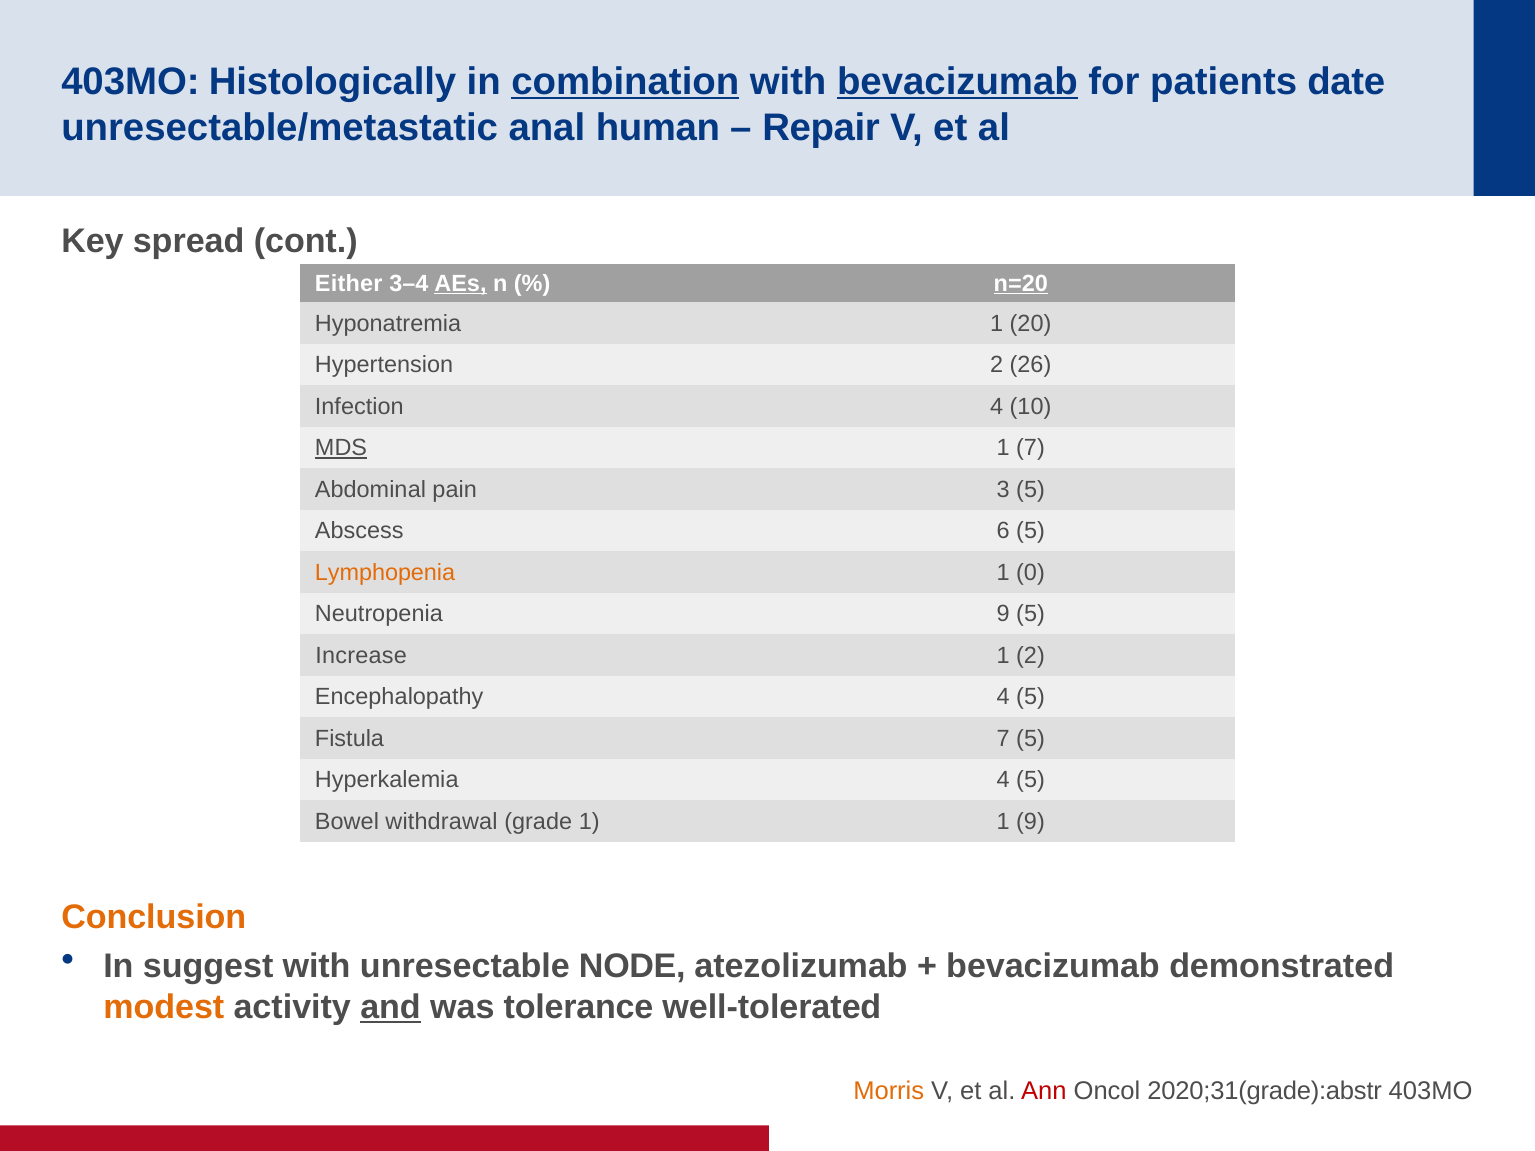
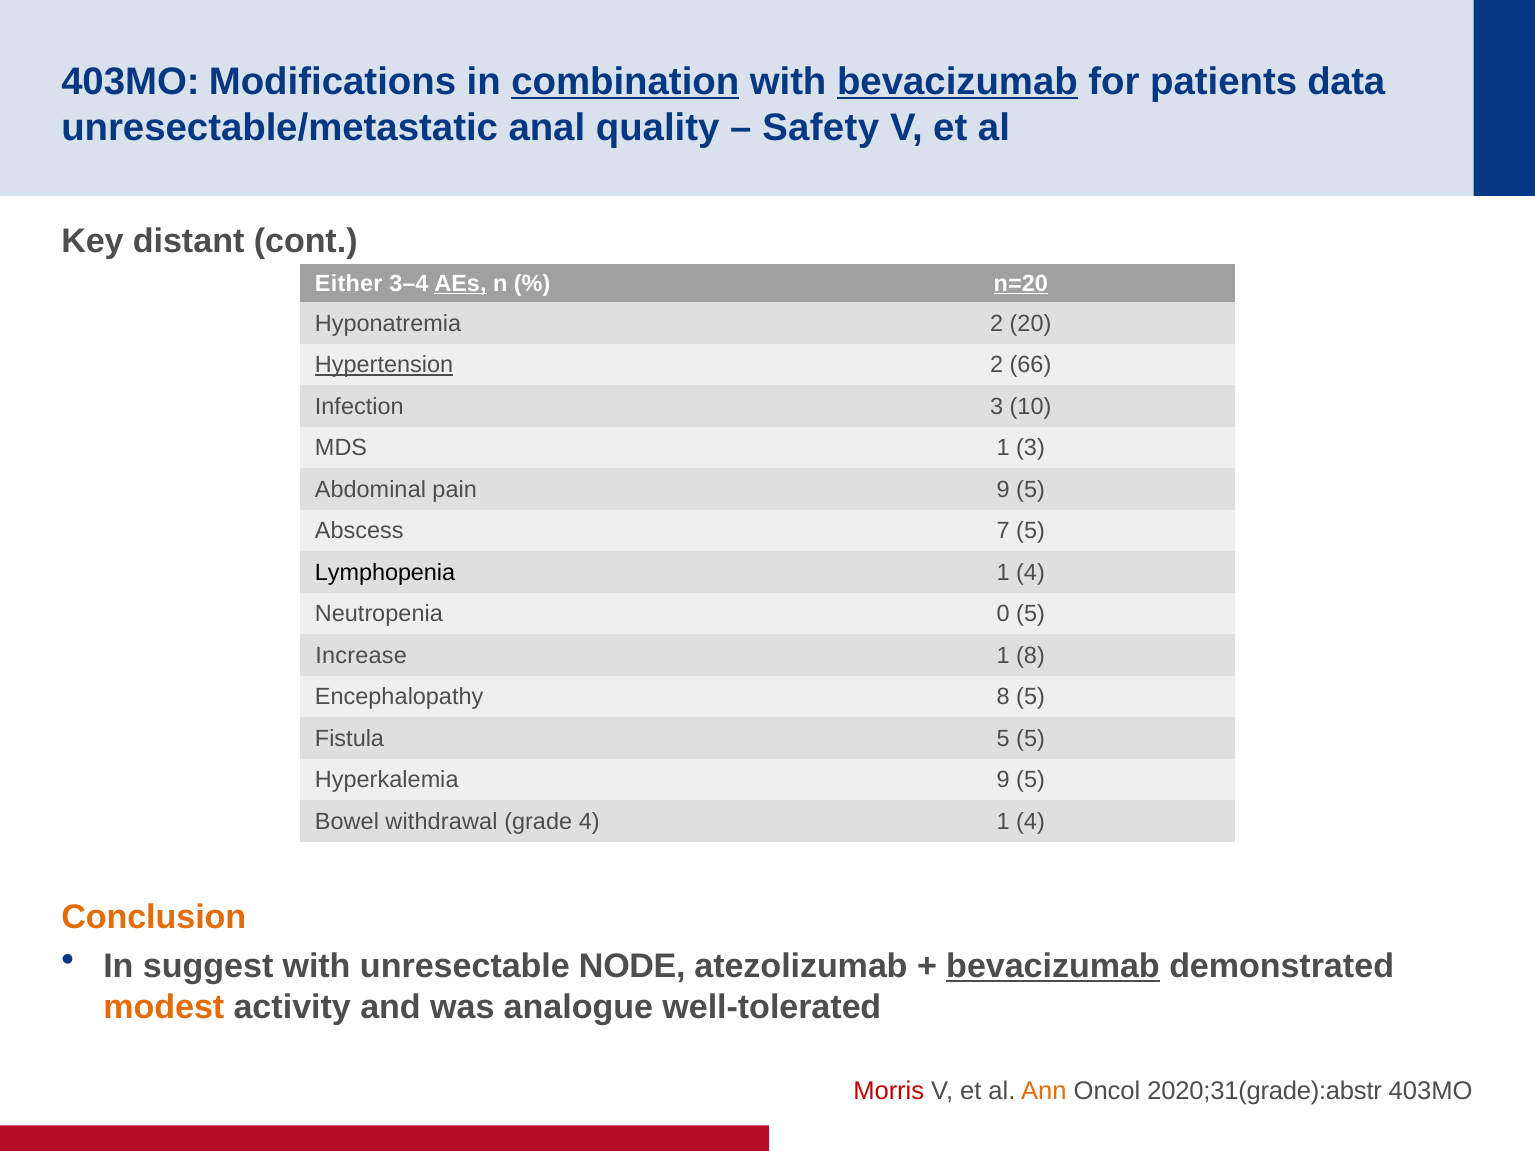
Histologically: Histologically -> Modifications
date: date -> data
human: human -> quality
Repair: Repair -> Safety
spread: spread -> distant
Hyponatremia 1: 1 -> 2
Hypertension underline: none -> present
26: 26 -> 66
Infection 4: 4 -> 3
MDS underline: present -> none
1 7: 7 -> 3
pain 3: 3 -> 9
6: 6 -> 7
Lymphopenia colour: orange -> black
0 at (1030, 573): 0 -> 4
Neutropenia 9: 9 -> 0
1 2: 2 -> 8
Encephalopathy 4: 4 -> 8
Fistula 7: 7 -> 5
Hyperkalemia 4: 4 -> 9
grade 1: 1 -> 4
9 at (1030, 822): 9 -> 4
bevacizumab at (1053, 967) underline: none -> present
and underline: present -> none
tolerance: tolerance -> analogue
Morris colour: orange -> red
Ann colour: red -> orange
